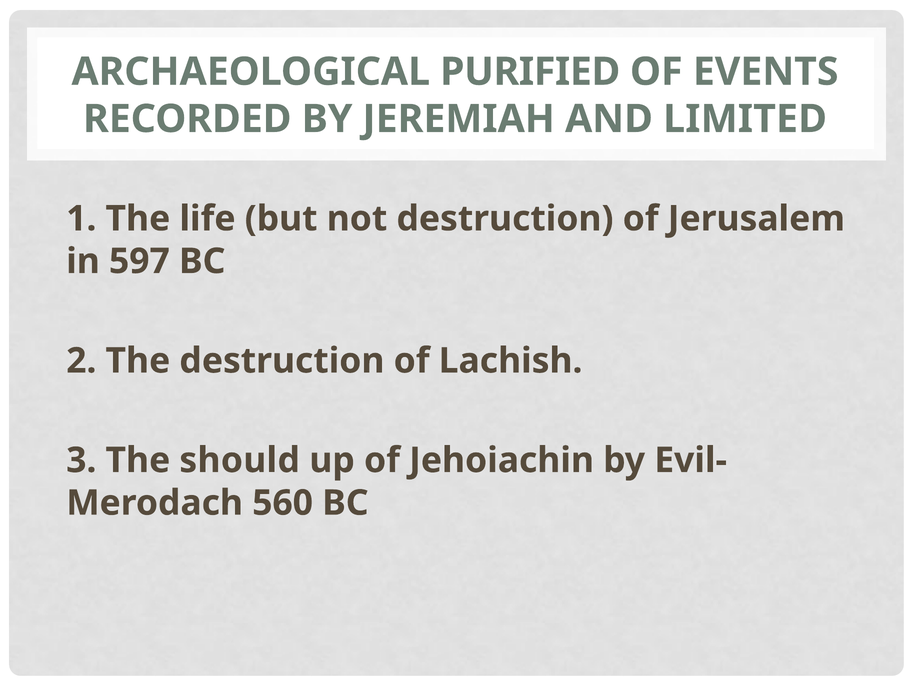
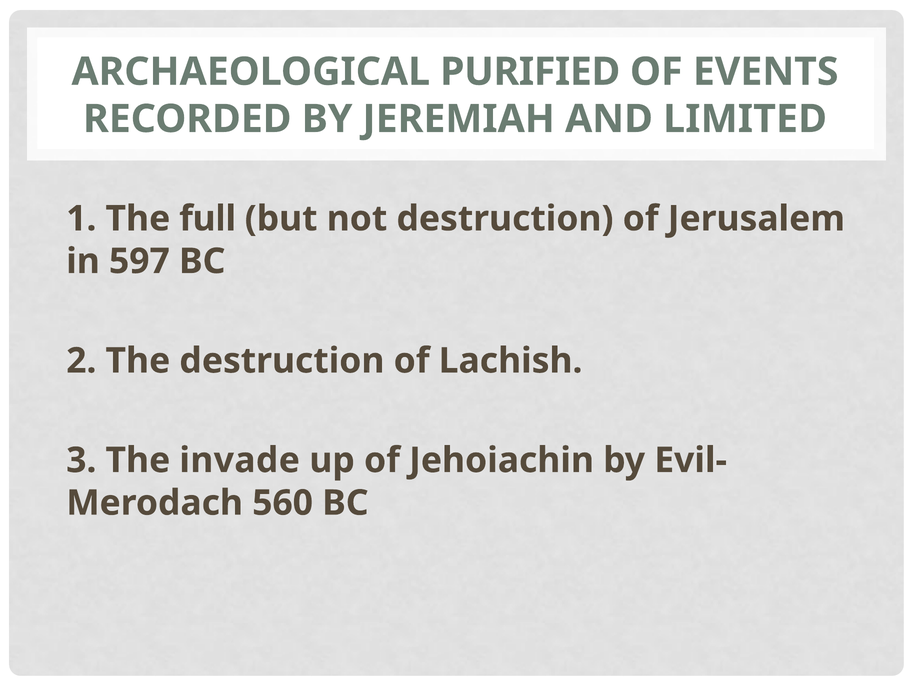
life: life -> full
should: should -> invade
